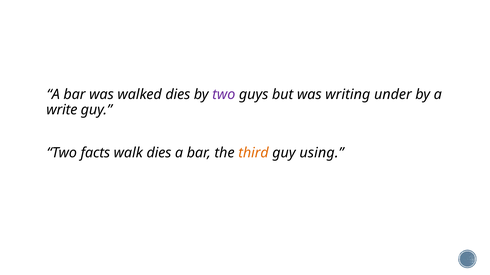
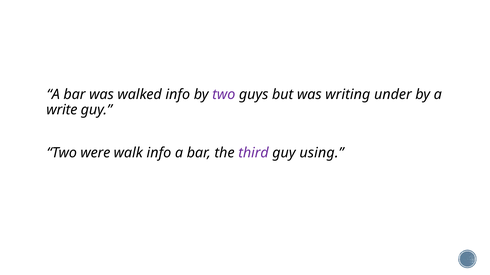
walked dies: dies -> info
facts: facts -> were
walk dies: dies -> info
third colour: orange -> purple
